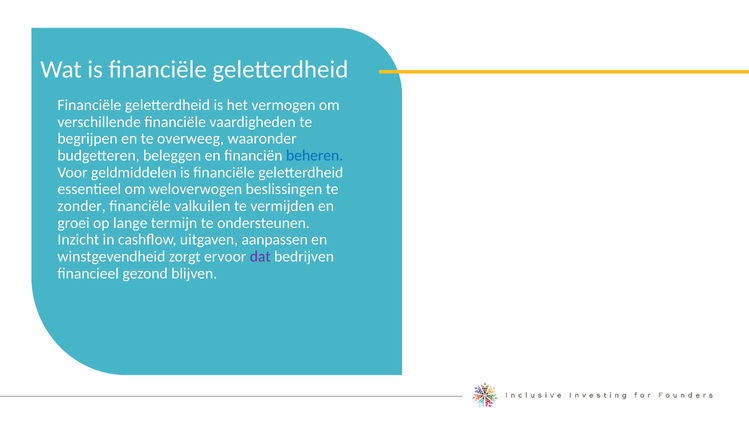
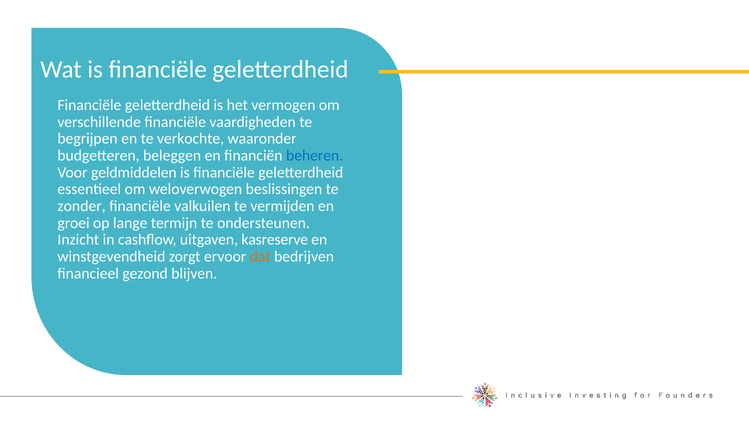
overweeg: overweeg -> verkochte
aanpassen: aanpassen -> kasreserve
dat colour: purple -> orange
